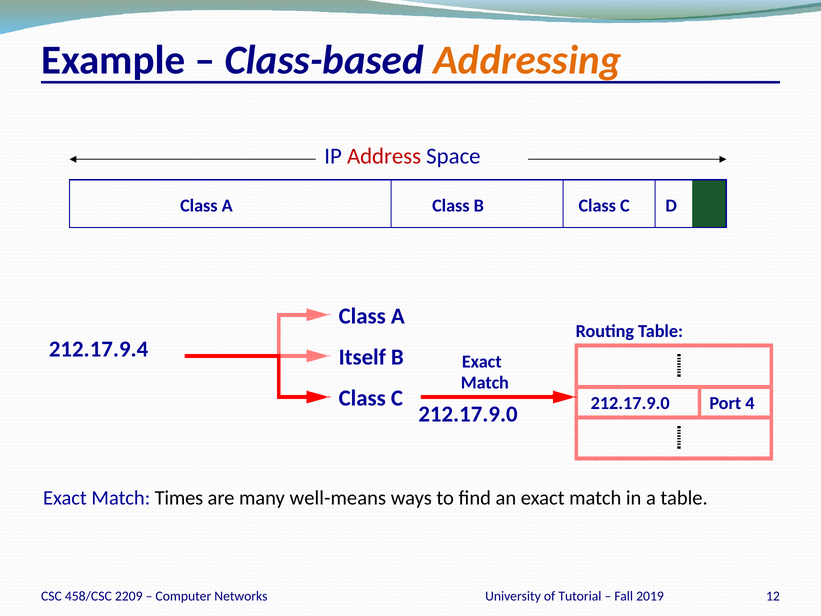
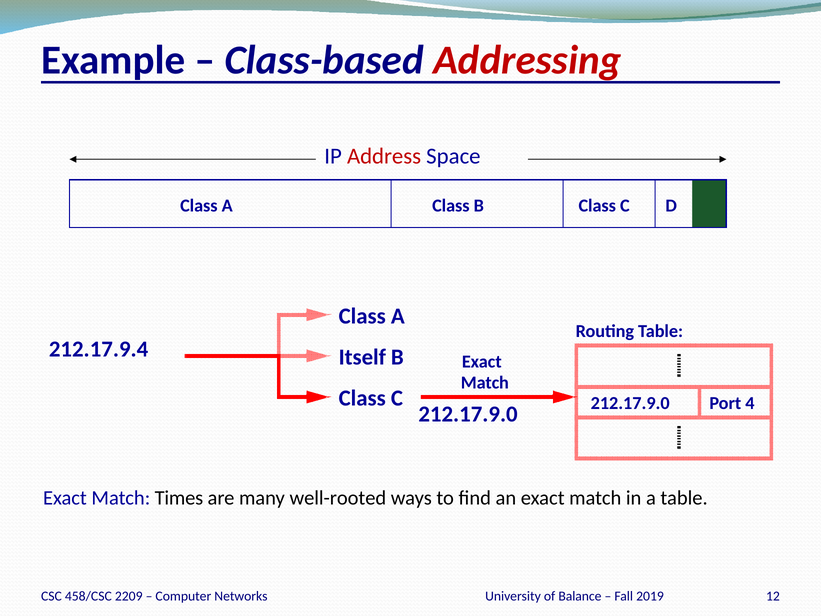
Addressing colour: orange -> red
well-means: well-means -> well-rooted
Tutorial: Tutorial -> Balance
